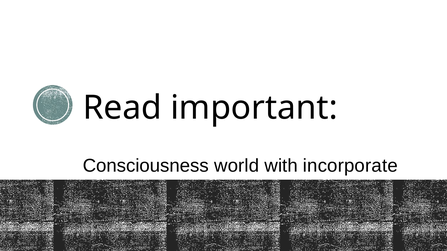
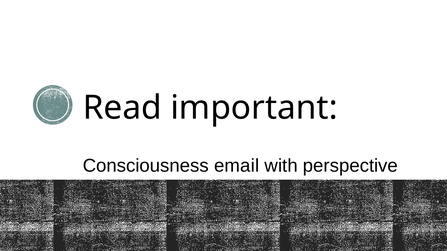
world: world -> email
incorporate: incorporate -> perspective
